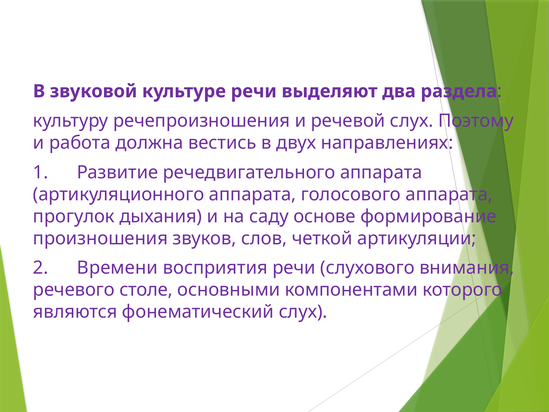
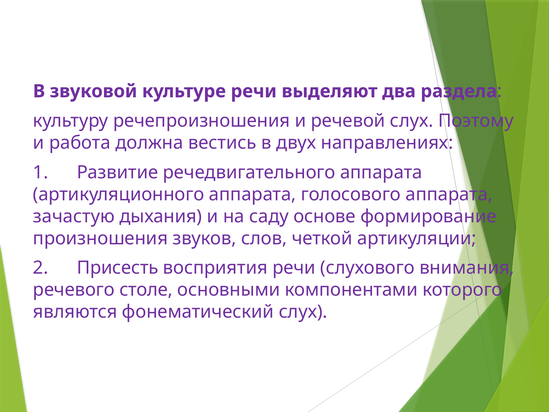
прогулок: прогулок -> зачастую
Времени: Времени -> Присесть
